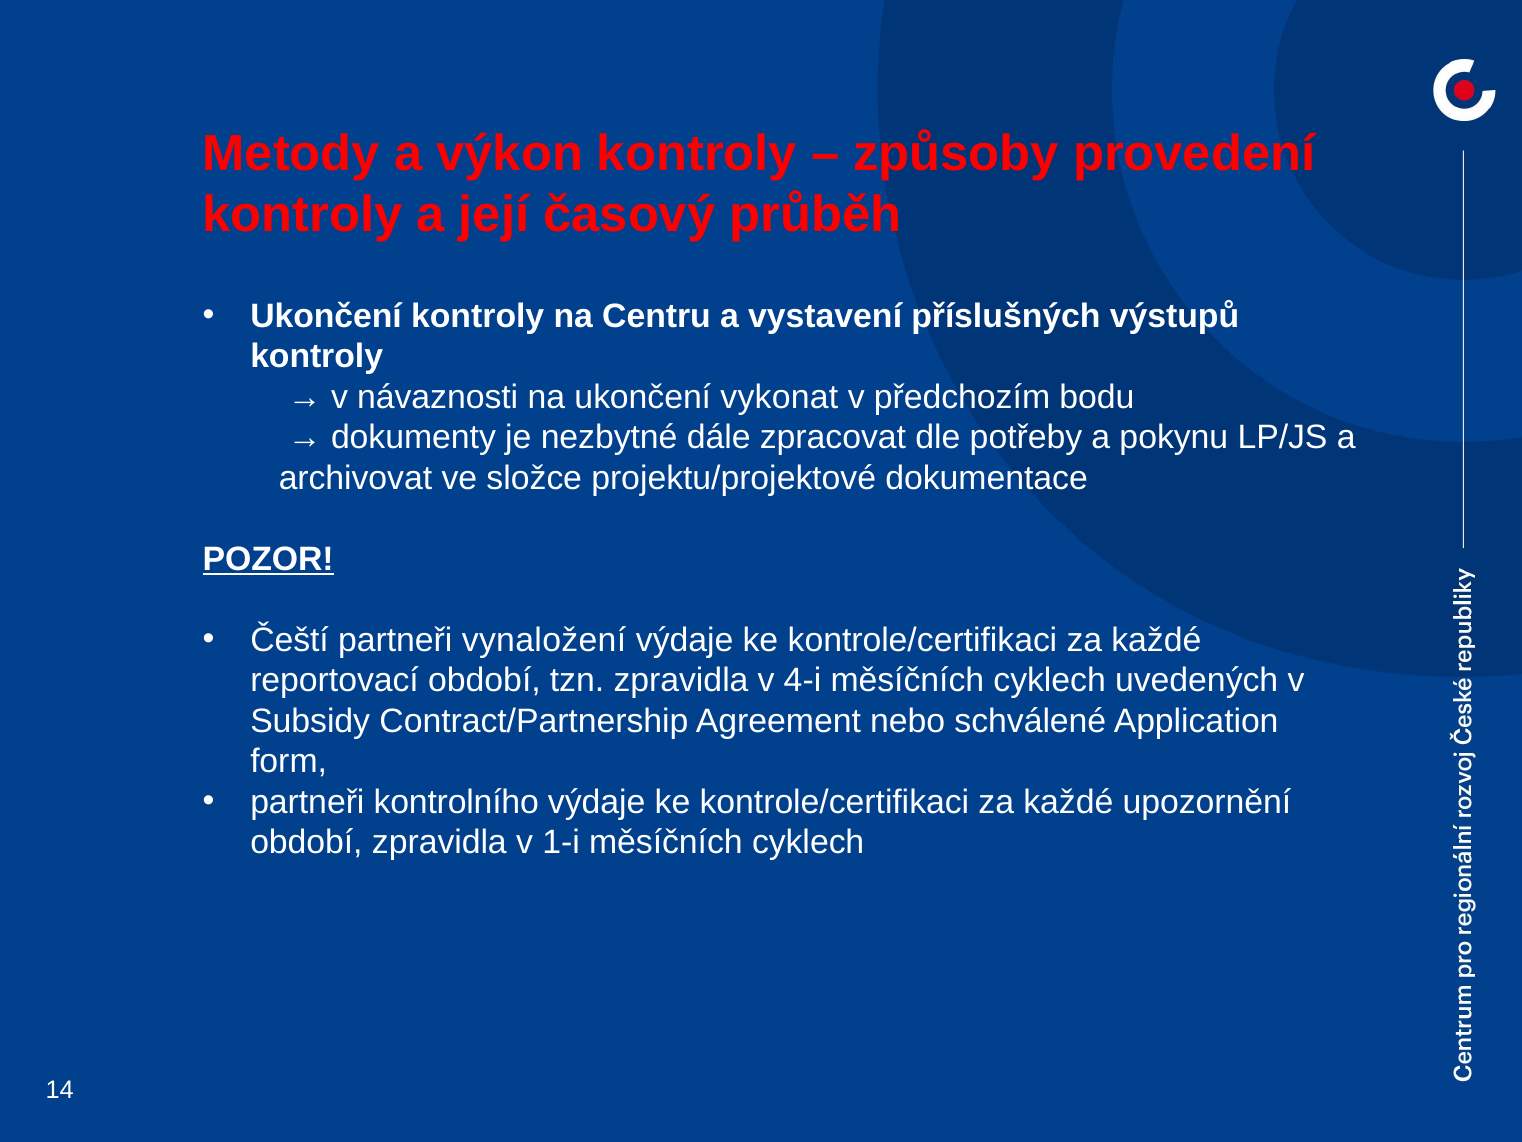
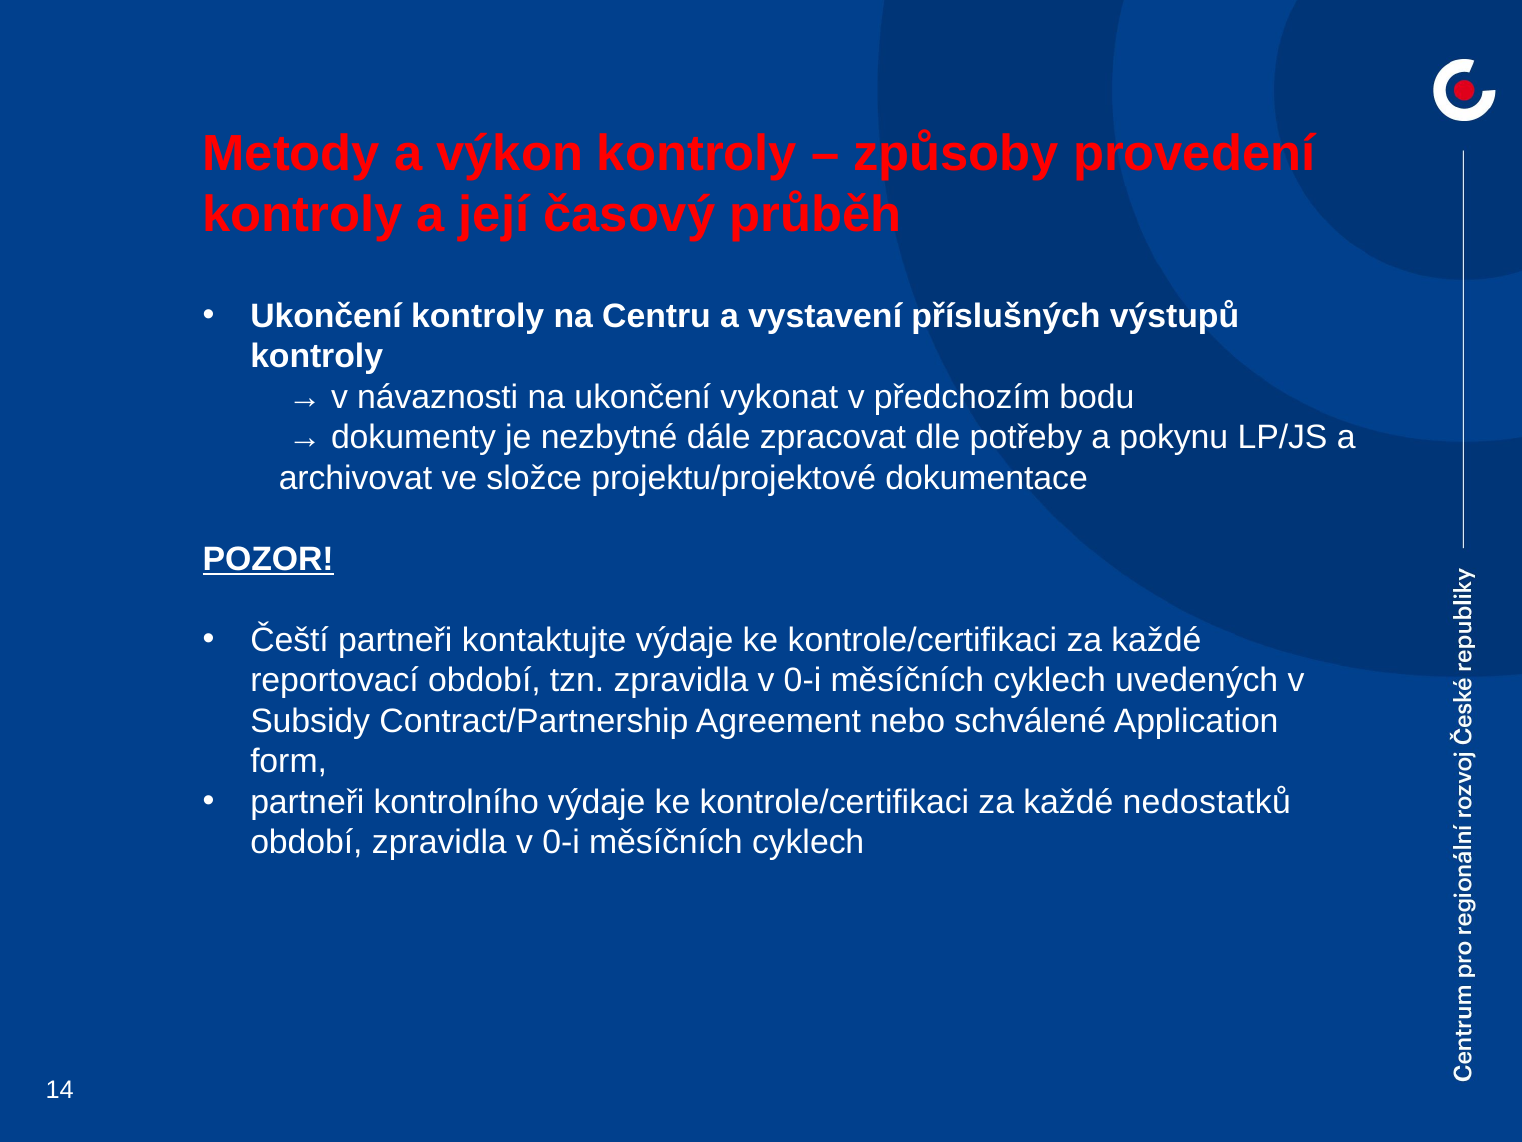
vynaložení: vynaložení -> kontaktujte
tzn zpravidla v 4-i: 4-i -> 0-i
upozornění: upozornění -> nedostatků
období zpravidla v 1-i: 1-i -> 0-i
